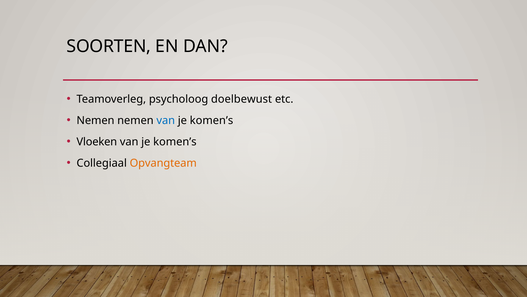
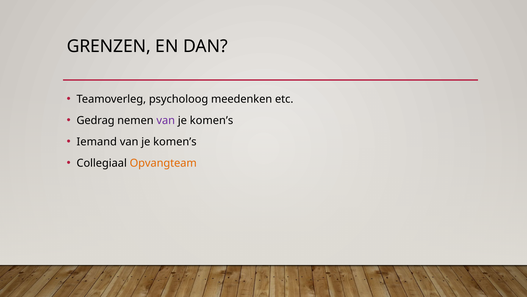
SOORTEN: SOORTEN -> GRENZEN
doelbewust: doelbewust -> meedenken
Nemen at (96, 120): Nemen -> Gedrag
van at (166, 120) colour: blue -> purple
Vloeken: Vloeken -> Iemand
